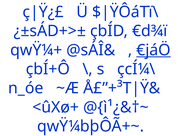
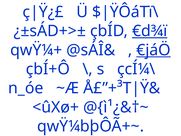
€d¾ï underline: none -> present
